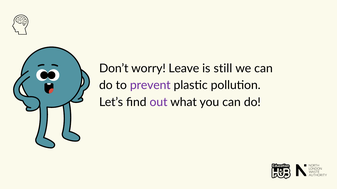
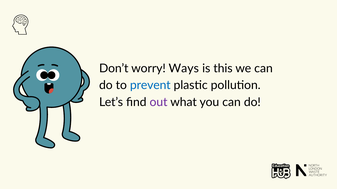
Leave: Leave -> Ways
still: still -> this
prevent colour: purple -> blue
